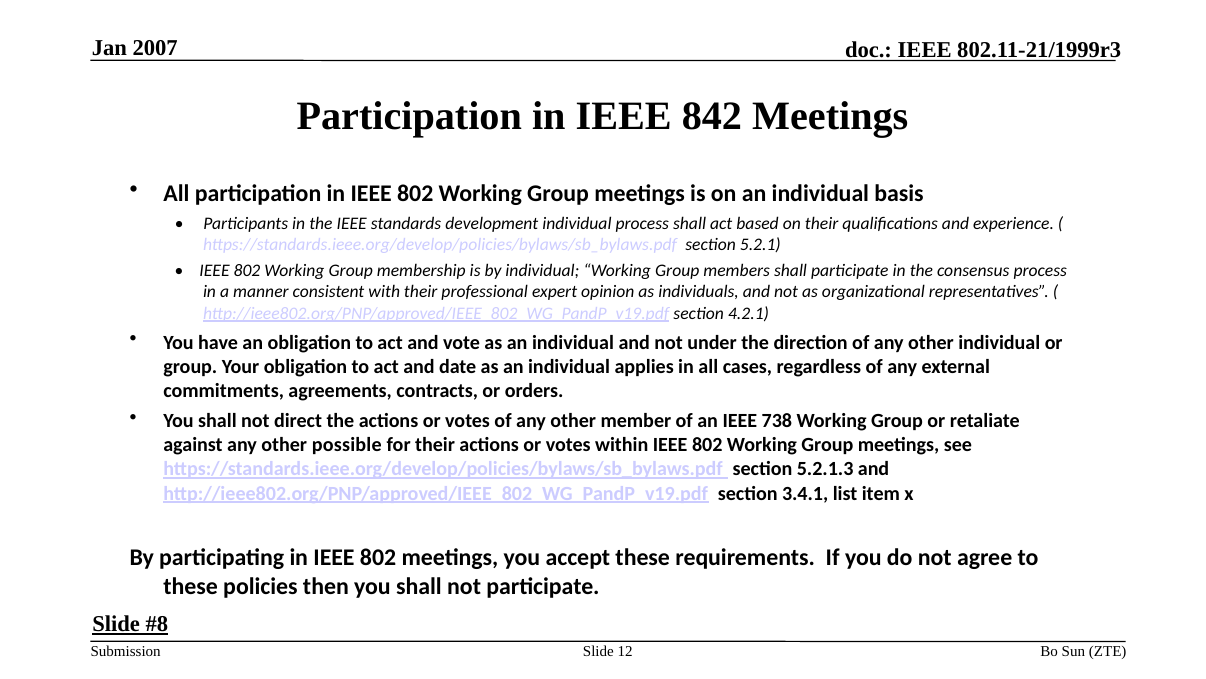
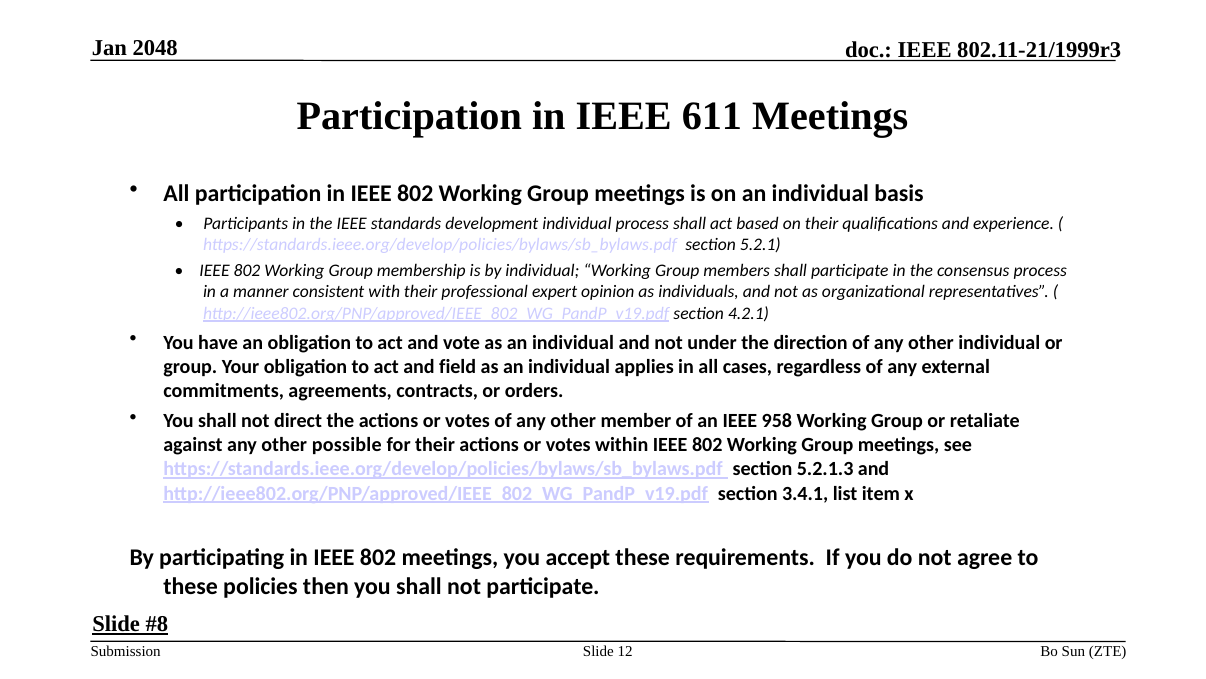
2007: 2007 -> 2048
842: 842 -> 611
date: date -> field
738: 738 -> 958
